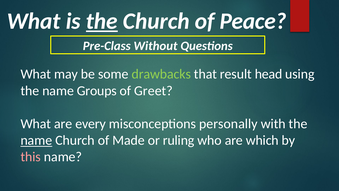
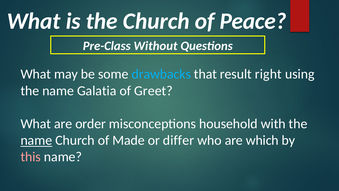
the at (102, 21) underline: present -> none
drawbacks colour: light green -> light blue
head: head -> right
Groups: Groups -> Galatia
every: every -> order
personally: personally -> household
ruling: ruling -> differ
